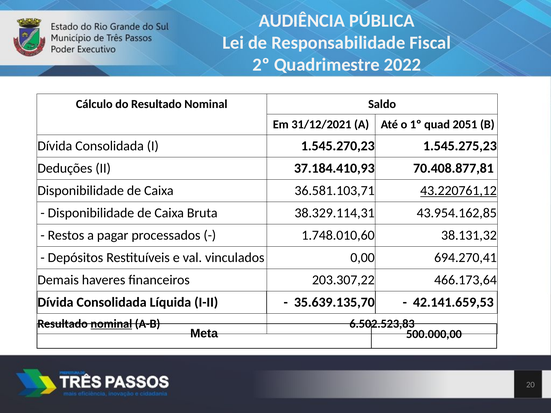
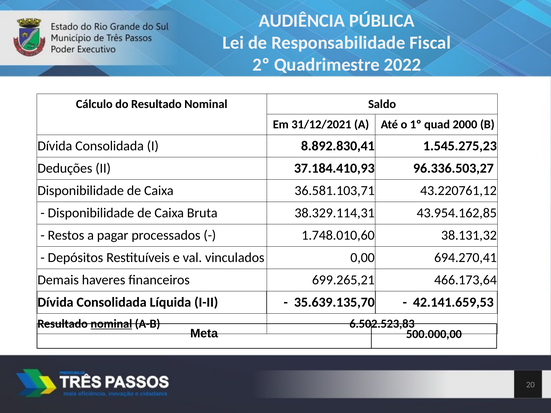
2051: 2051 -> 2000
1.545.270,23: 1.545.270,23 -> 8.892.830,41
70.408.877,81: 70.408.877,81 -> 96.336.503,27
43.220761,12 underline: present -> none
203.307,22: 203.307,22 -> 699.265,21
